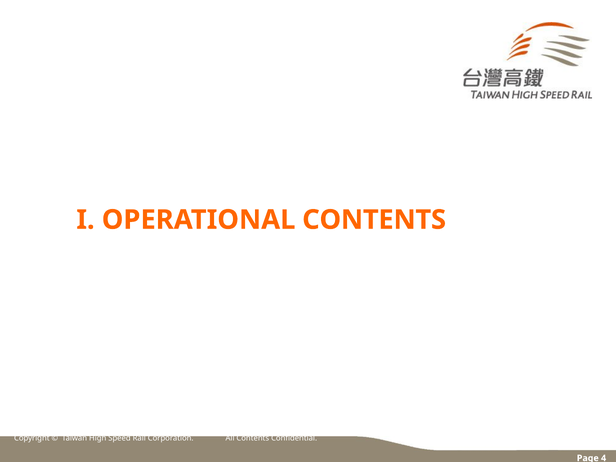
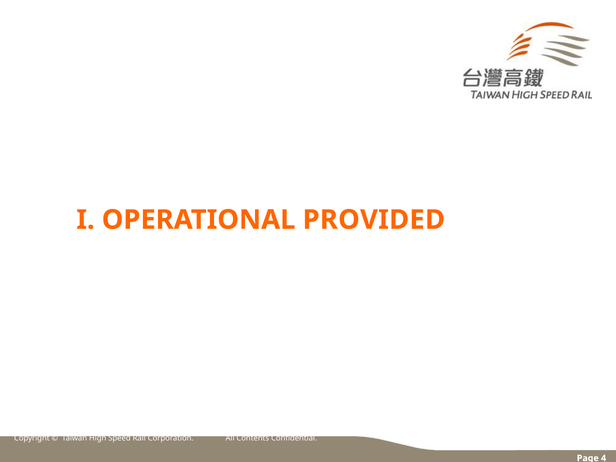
OPERATIONAL CONTENTS: CONTENTS -> PROVIDED
